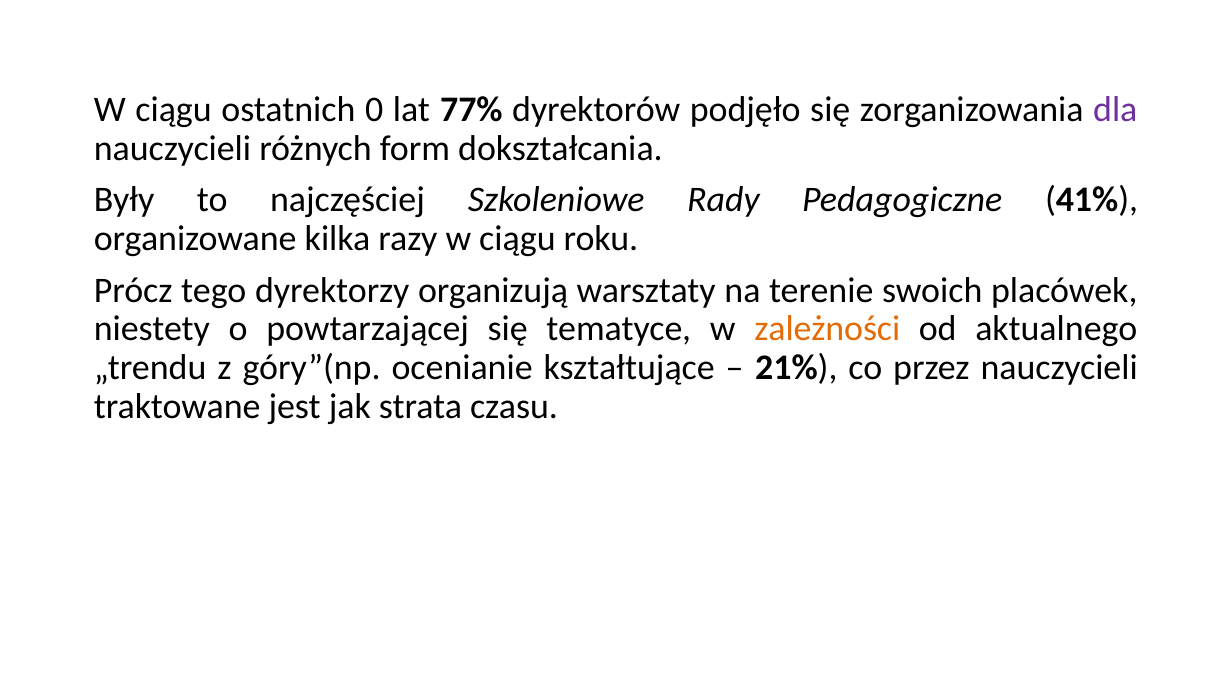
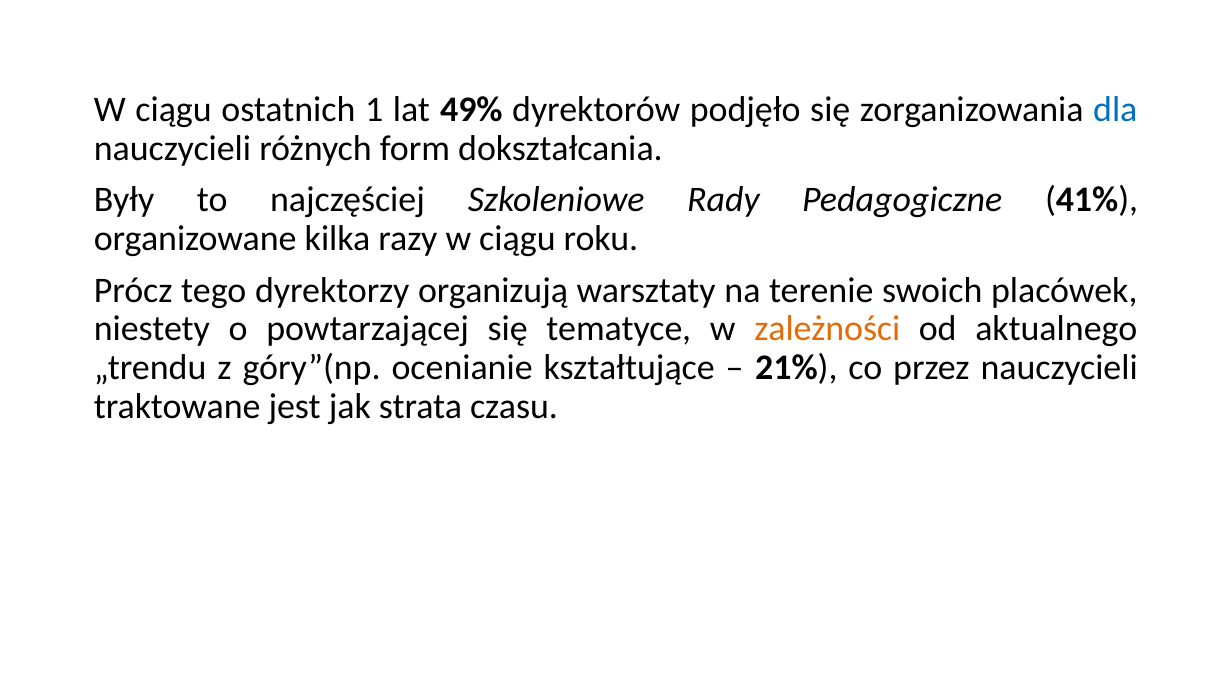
0: 0 -> 1
77%: 77% -> 49%
dla colour: purple -> blue
